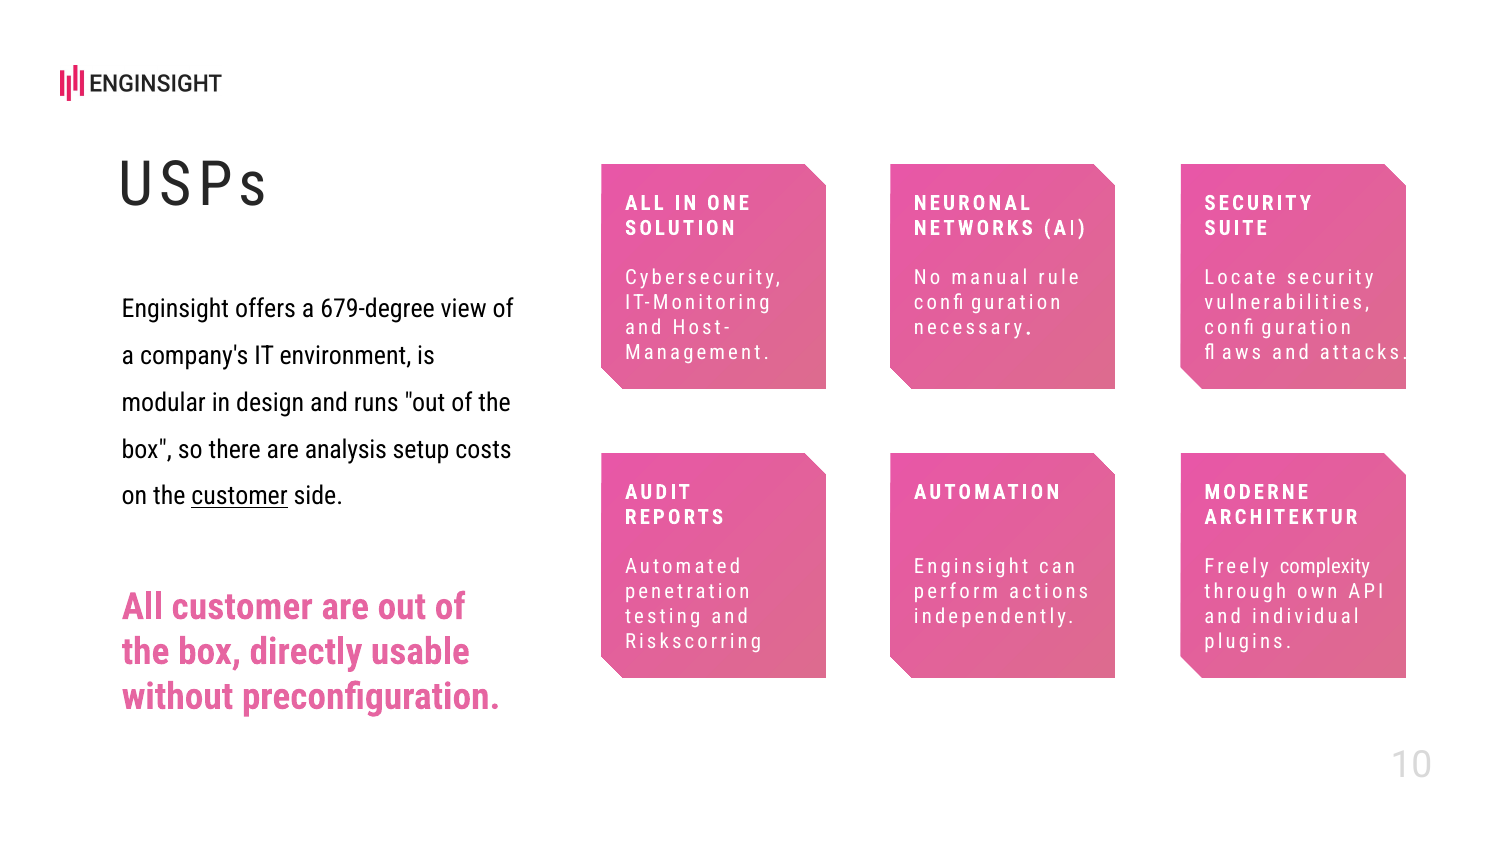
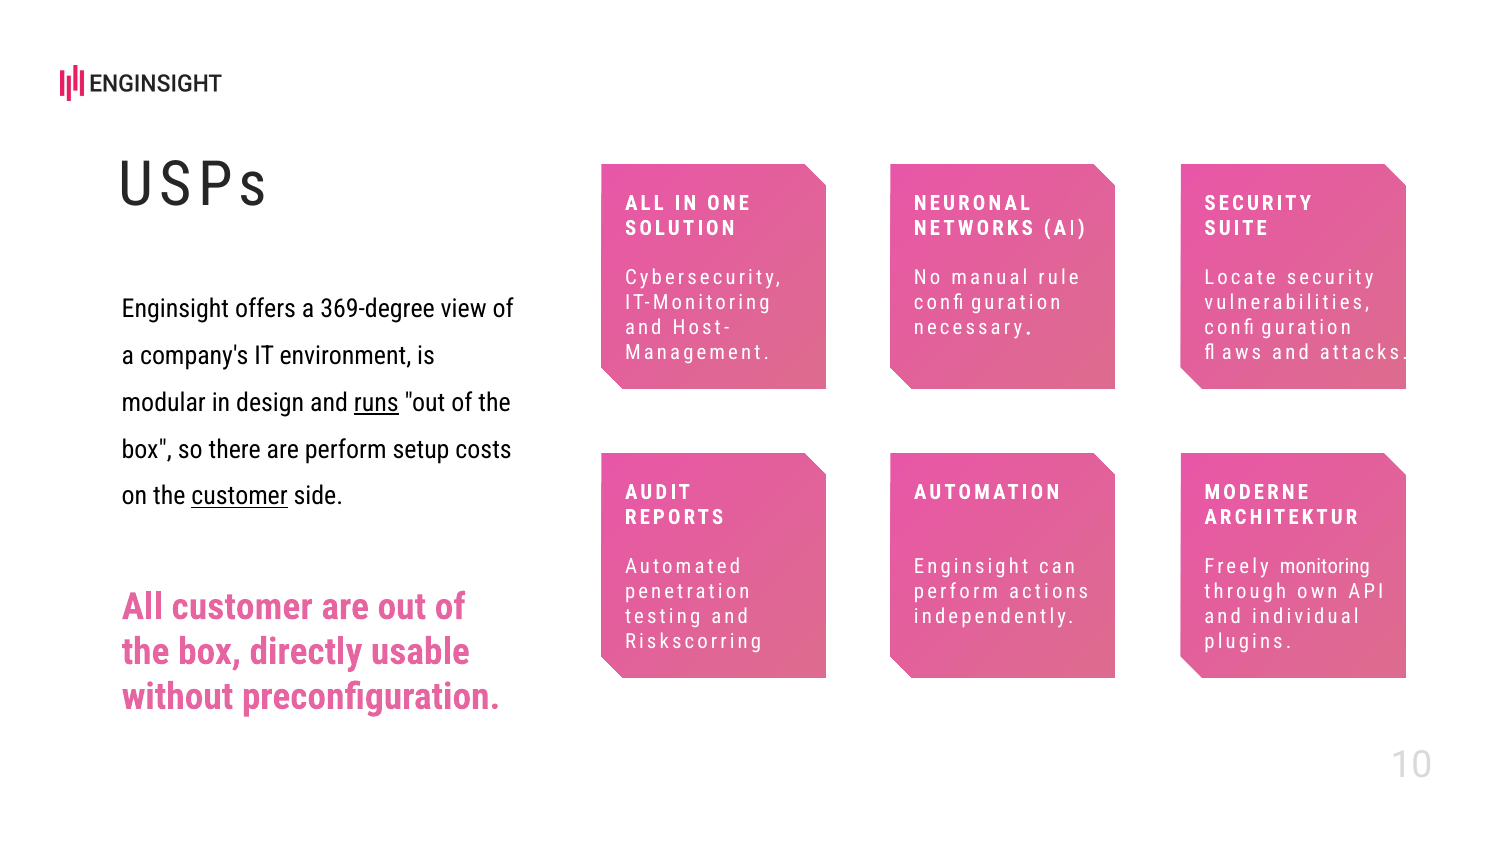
679-degree: 679-degree -> 369-degree
runs underline: none -> present
are analysis: analysis -> perform
complexity: complexity -> monitoring
